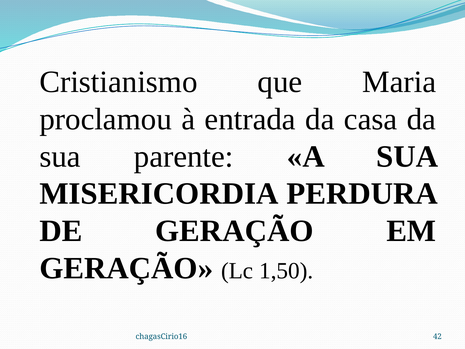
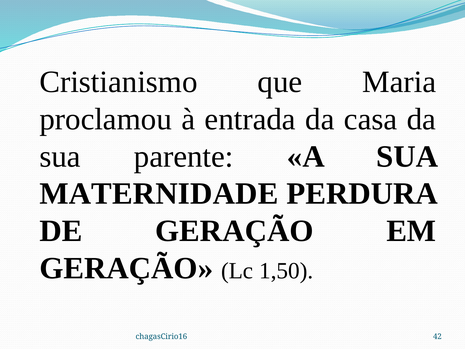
MISERICORDIA: MISERICORDIA -> MATERNIDADE
